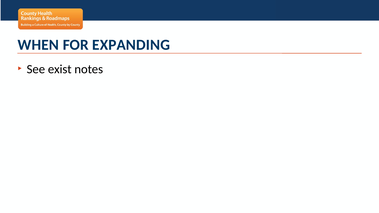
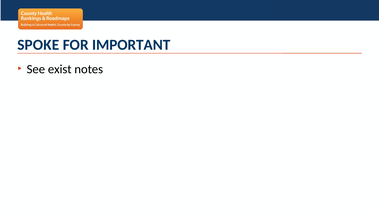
WHEN: WHEN -> SPOKE
EXPANDING: EXPANDING -> IMPORTANT
